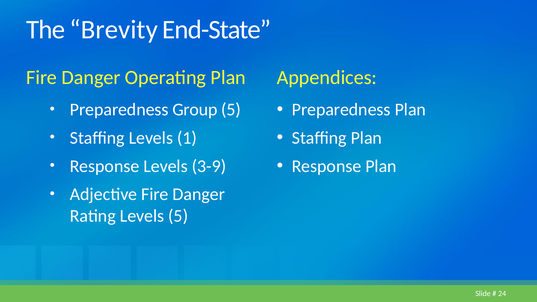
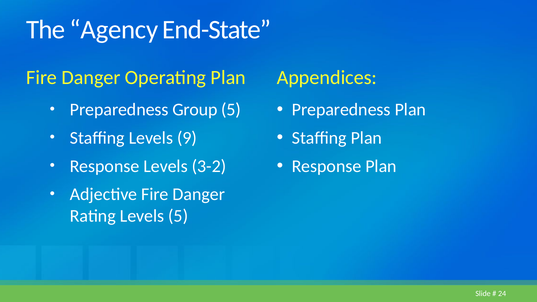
Brevity: Brevity -> Agency
1: 1 -> 9
3-9: 3-9 -> 3-2
